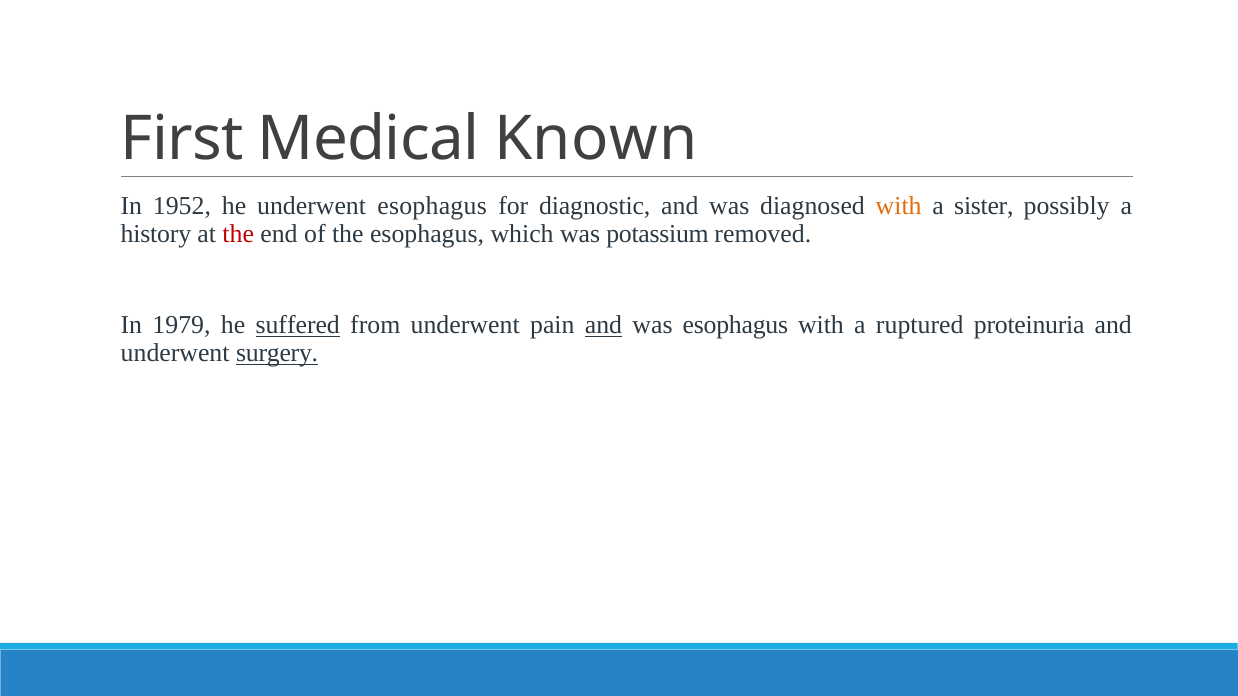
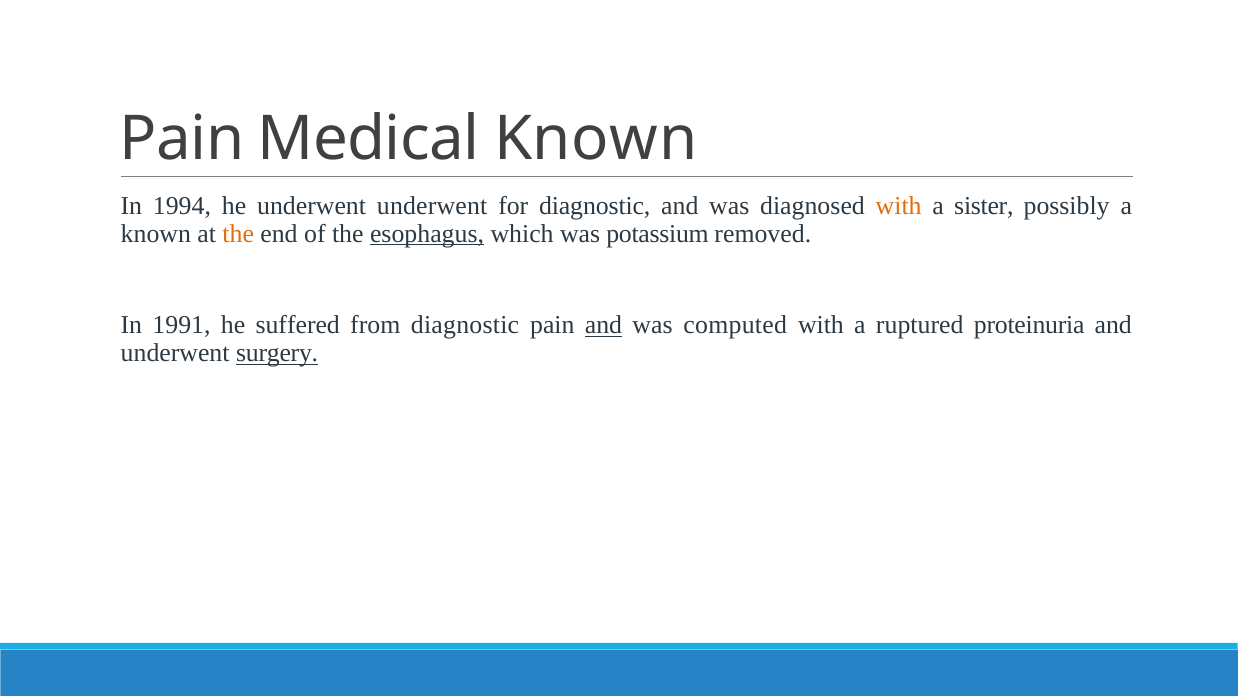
First at (182, 139): First -> Pain
1952: 1952 -> 1994
underwent esophagus: esophagus -> underwent
history at (156, 234): history -> known
the at (238, 234) colour: red -> orange
esophagus at (427, 234) underline: none -> present
1979: 1979 -> 1991
suffered underline: present -> none
from underwent: underwent -> diagnostic
was esophagus: esophagus -> computed
